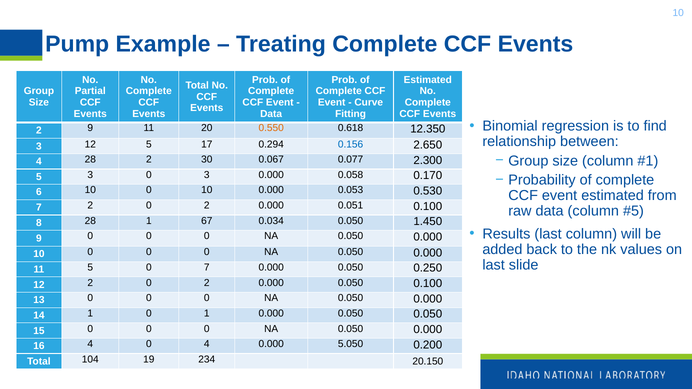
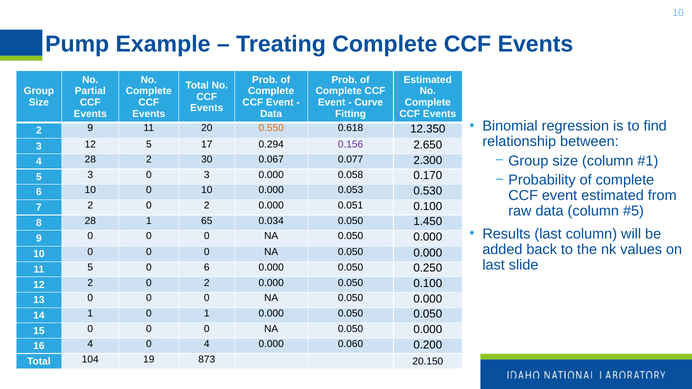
0.156 colour: blue -> purple
67: 67 -> 65
0 7: 7 -> 6
5.050: 5.050 -> 0.060
234: 234 -> 873
